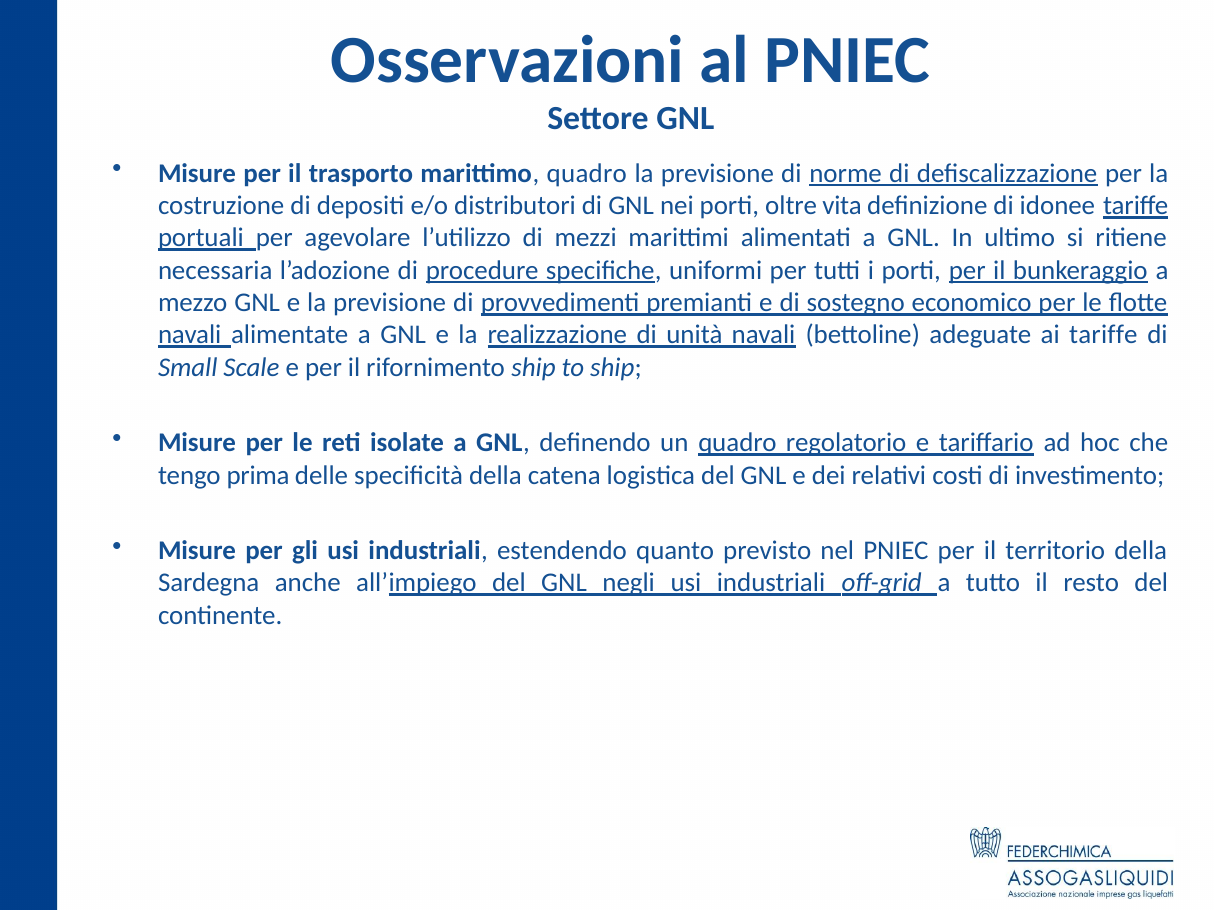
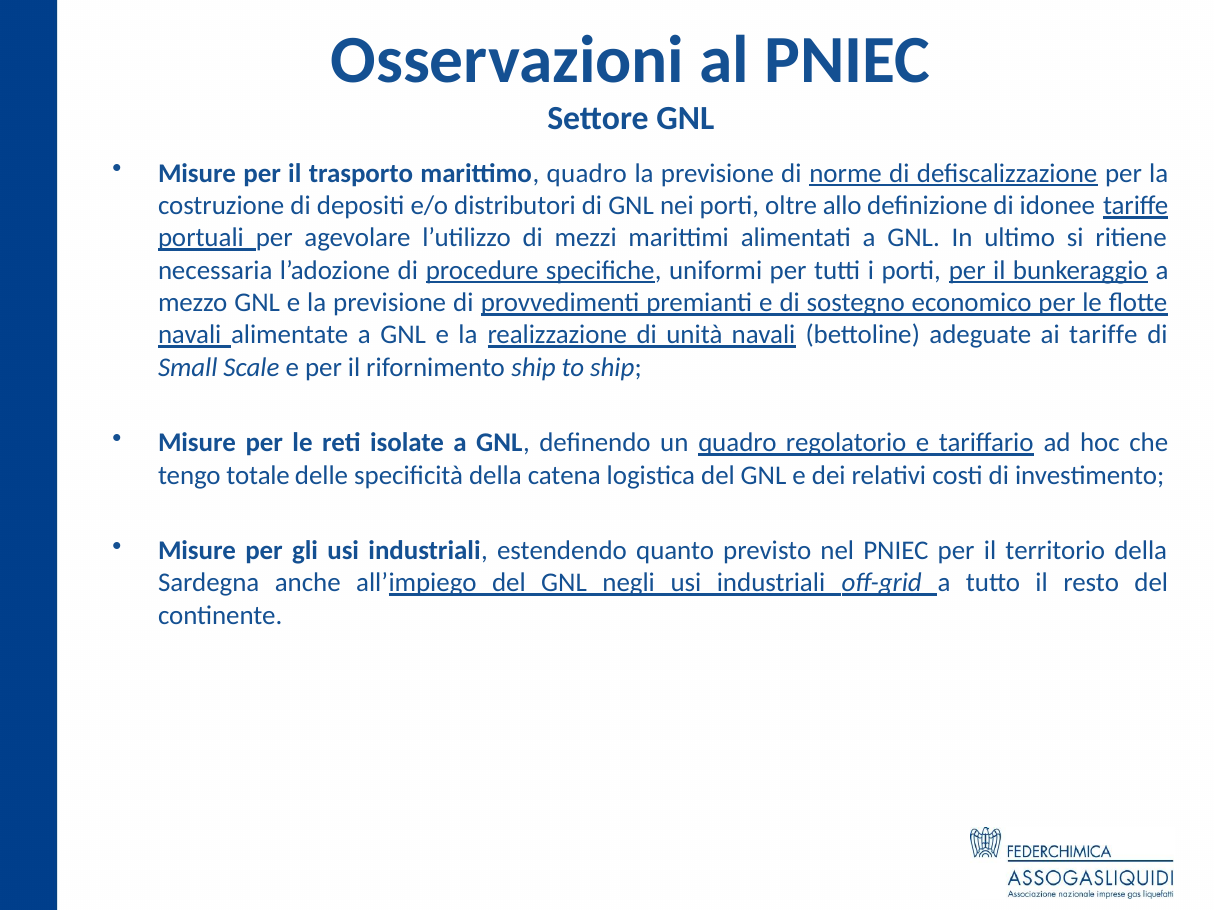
vita: vita -> allo
prima: prima -> totale
